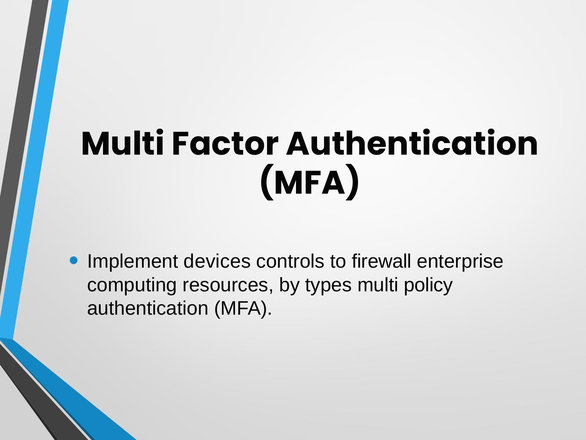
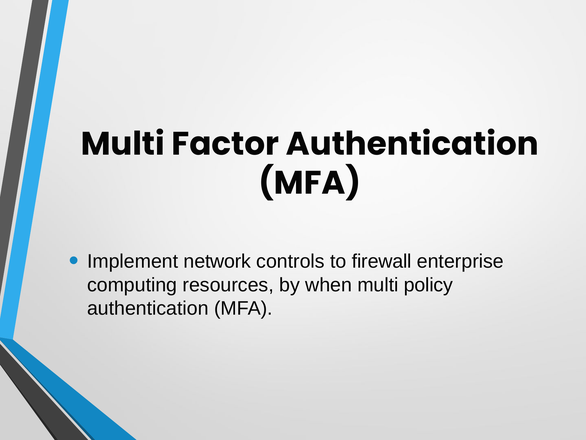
devices: devices -> network
types: types -> when
